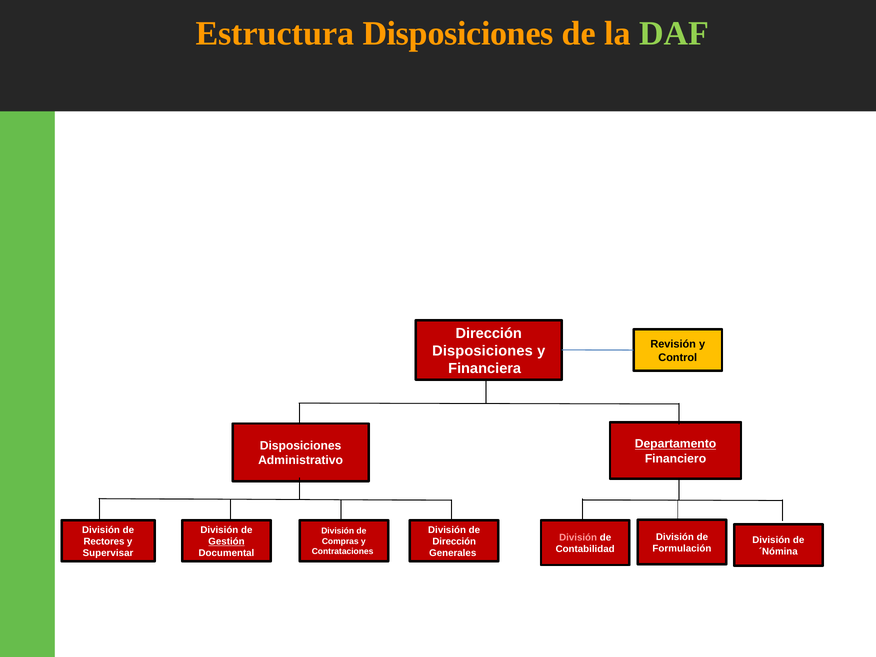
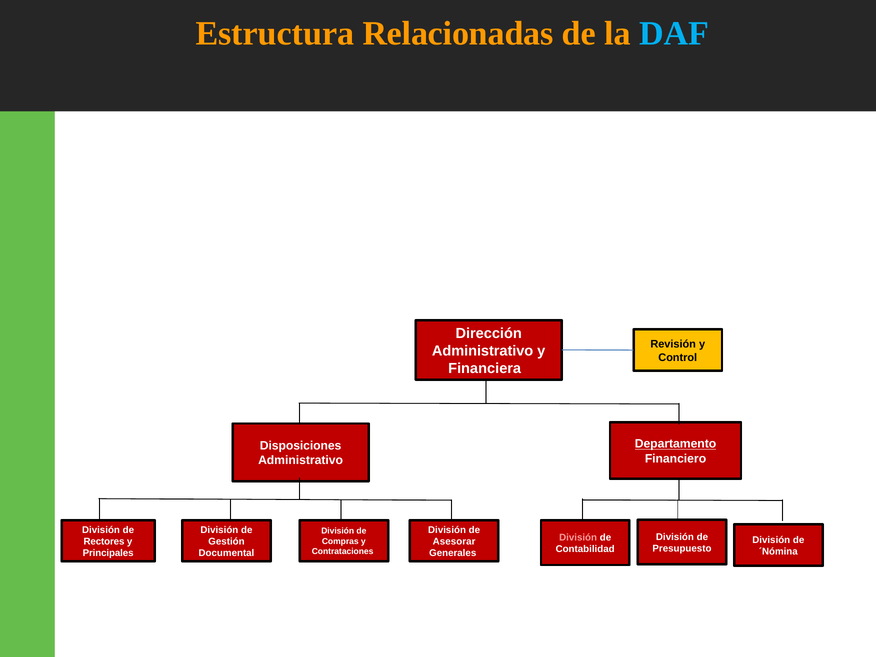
Estructura Disposiciones: Disposiciones -> Relacionadas
DAF colour: light green -> light blue
Disposiciones at (483, 351): Disposiciones -> Administrativo
Gestión underline: present -> none
Dirección at (454, 541): Dirección -> Asesorar
Formulación: Formulación -> Presupuesto
Supervisar: Supervisar -> Principales
